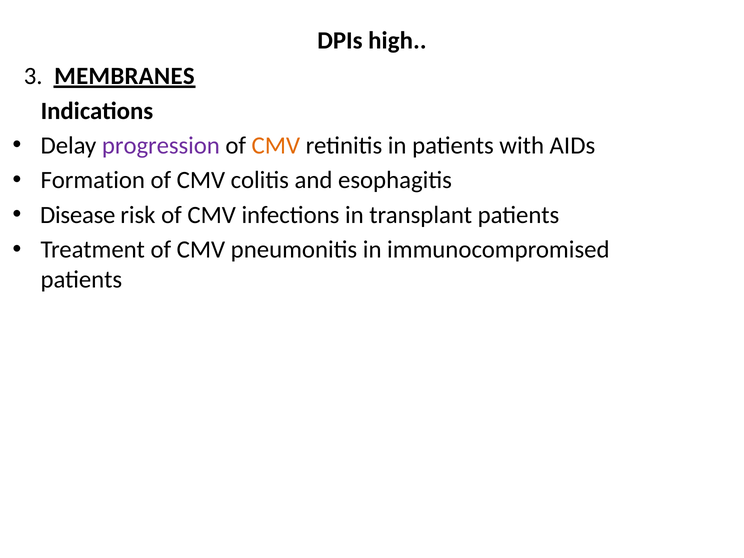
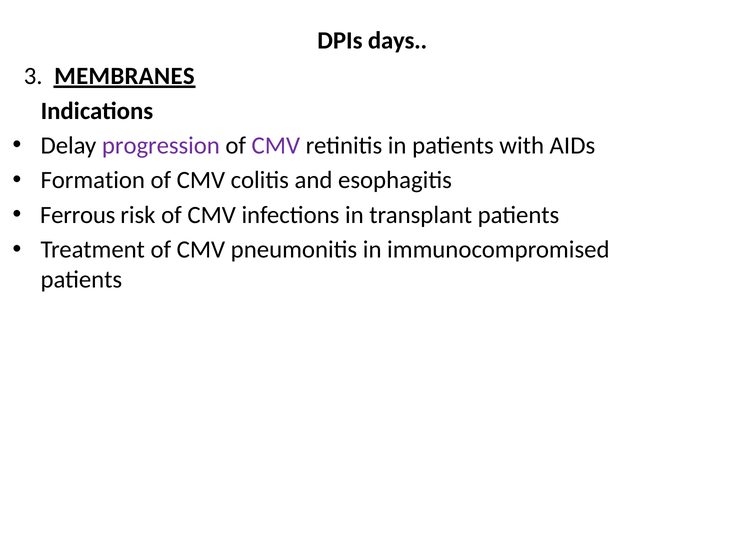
high: high -> days
CMV at (276, 146) colour: orange -> purple
Disease: Disease -> Ferrous
